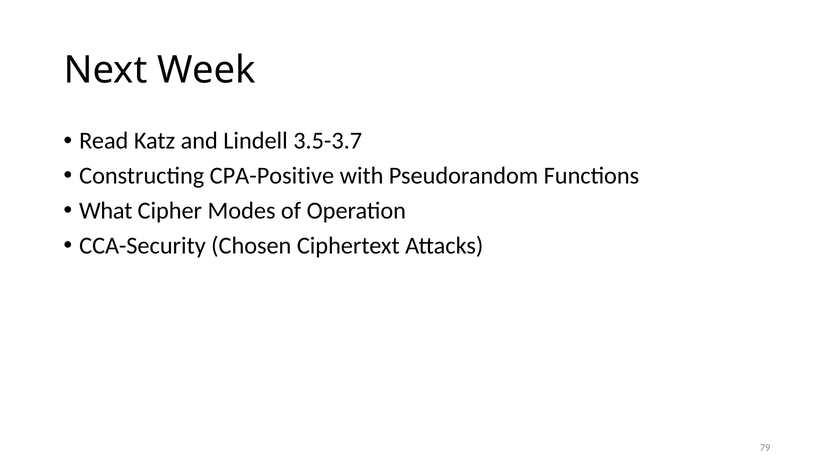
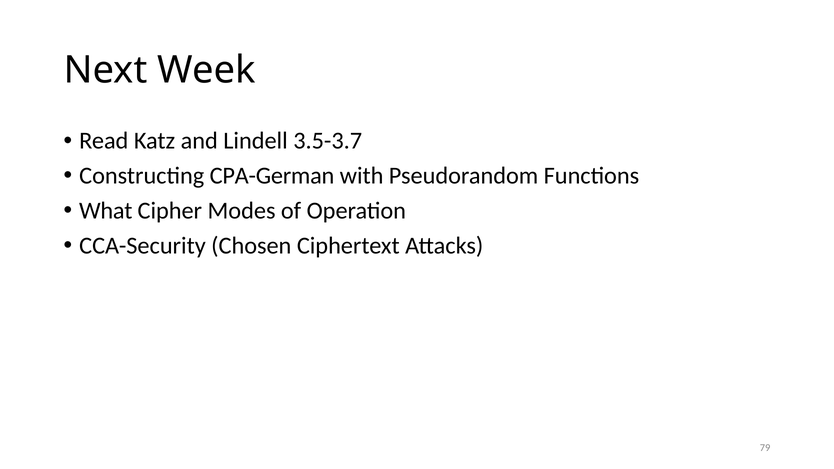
CPA-Positive: CPA-Positive -> CPA-German
